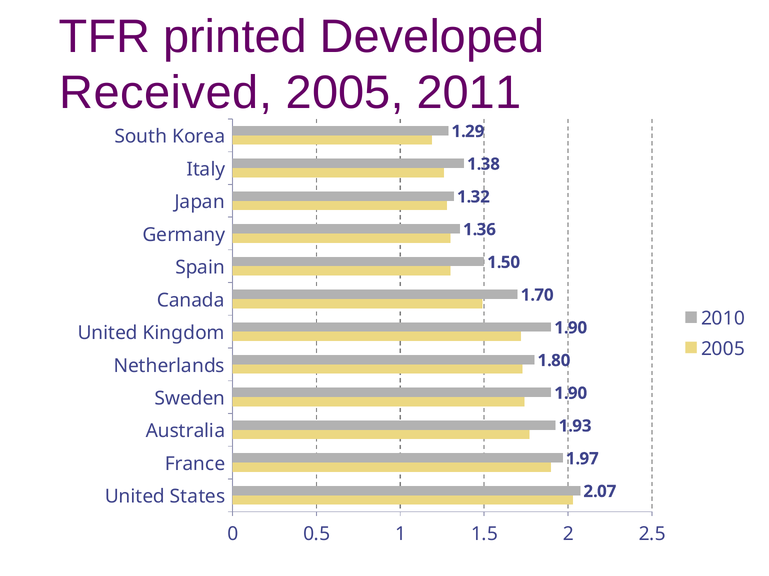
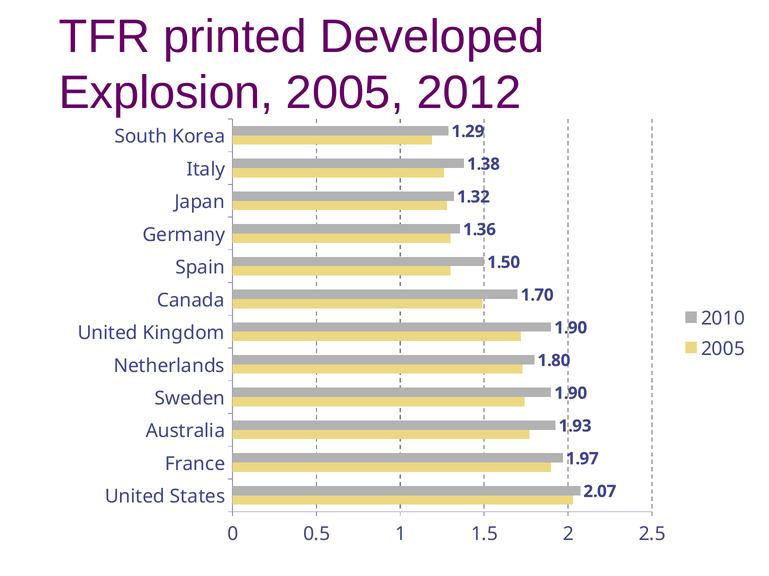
Received: Received -> Explosion
2011: 2011 -> 2012
